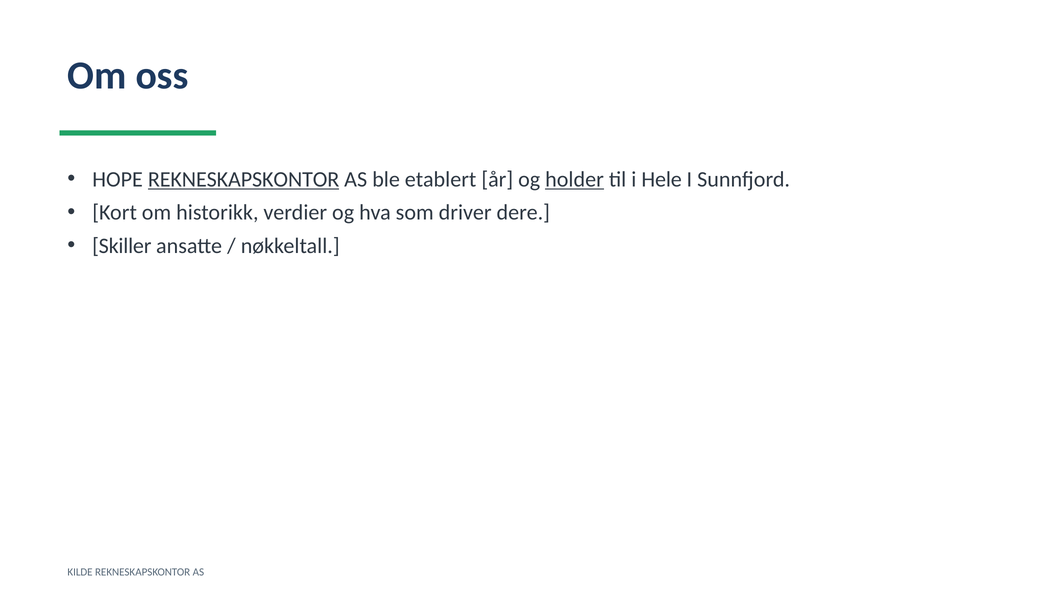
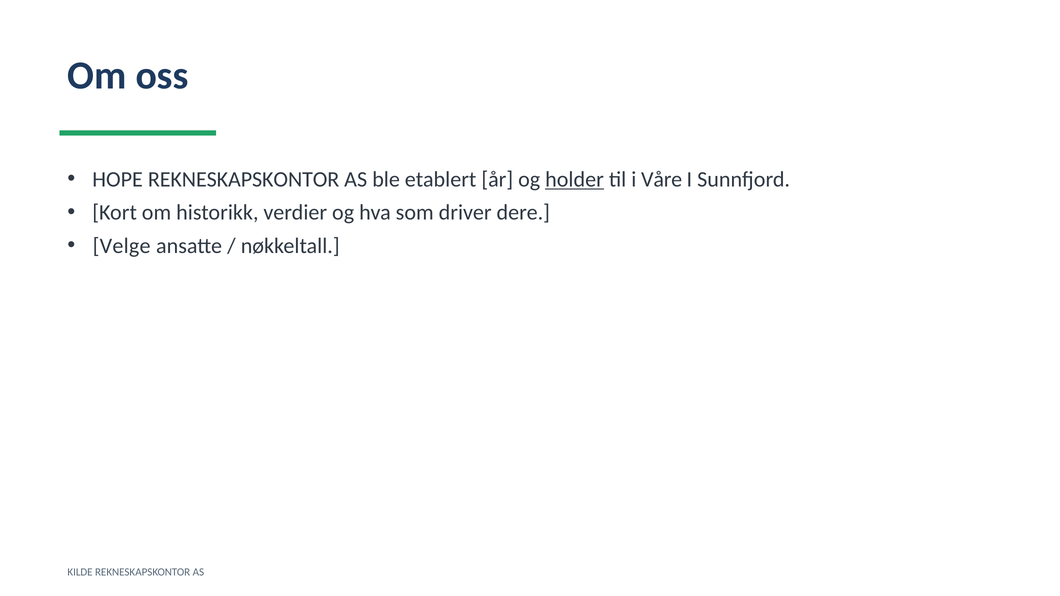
REKNESKAPSKONTOR at (244, 180) underline: present -> none
Hele: Hele -> Våre
Skiller: Skiller -> Velge
